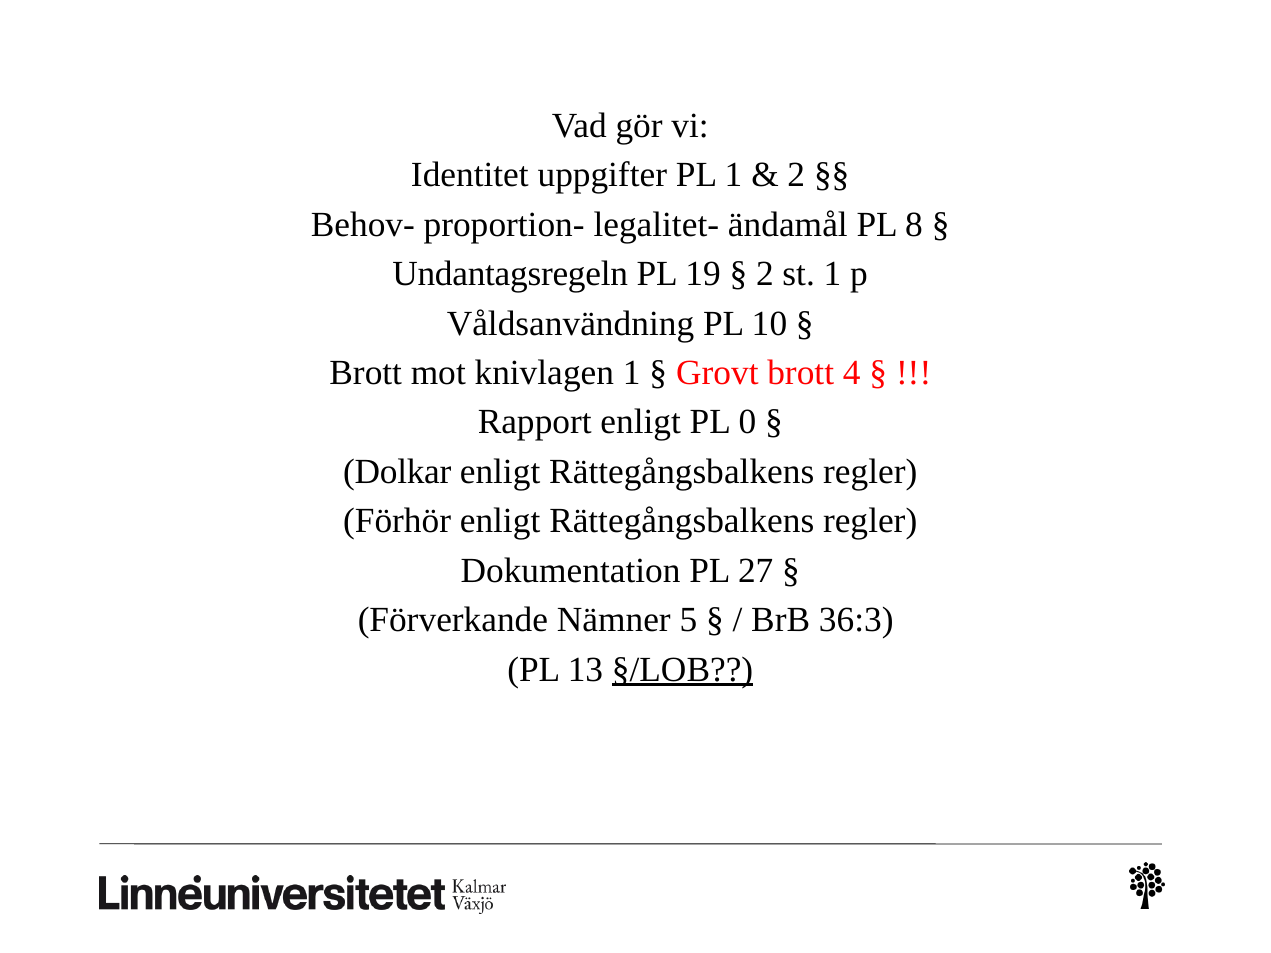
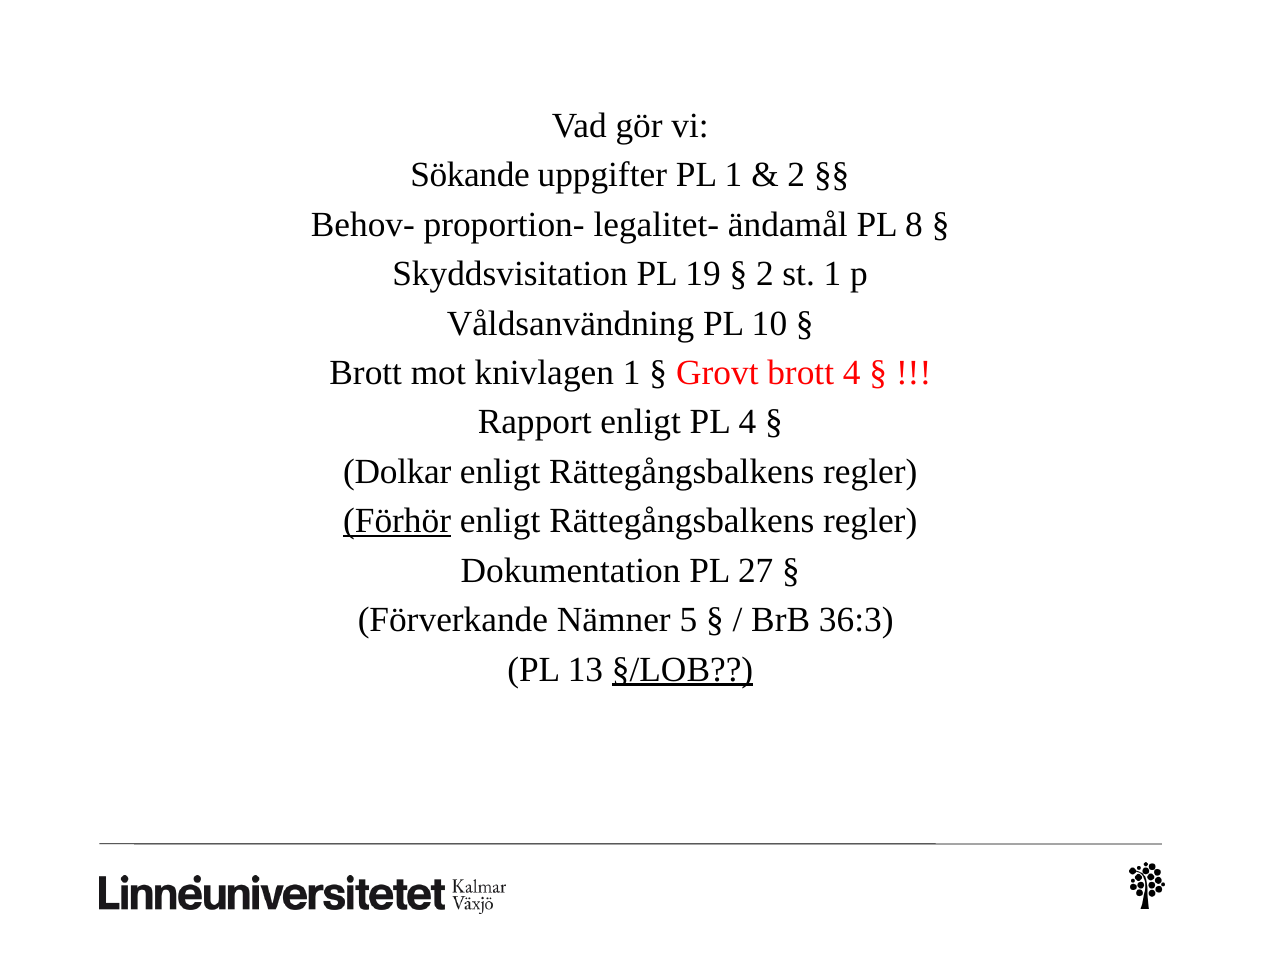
Identitet: Identitet -> Sökande
Undantagsregeln: Undantagsregeln -> Skyddsvisitation
PL 0: 0 -> 4
Förhör underline: none -> present
